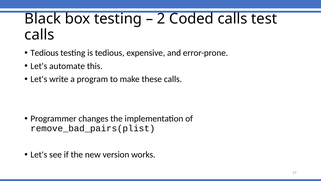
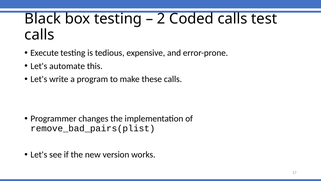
Tedious at (44, 53): Tedious -> Execute
